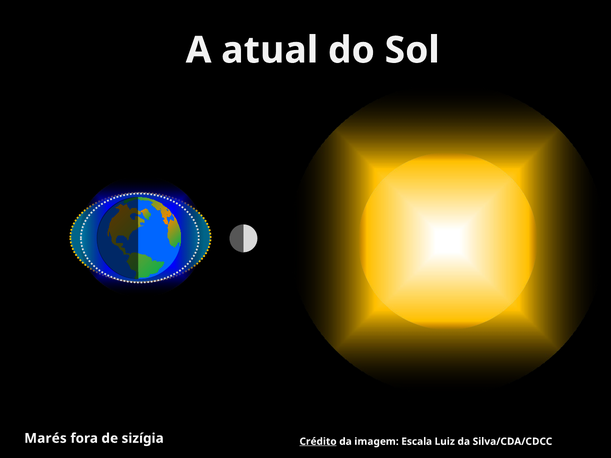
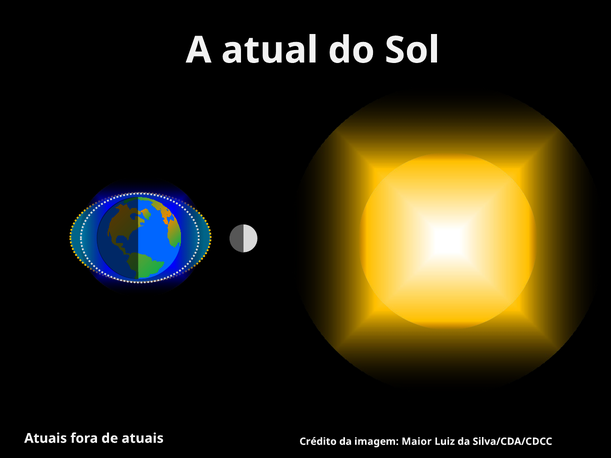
Marés at (45, 439): Marés -> Atuais
de sizígia: sizígia -> atuais
Crédito underline: present -> none
Escala: Escala -> Maior
